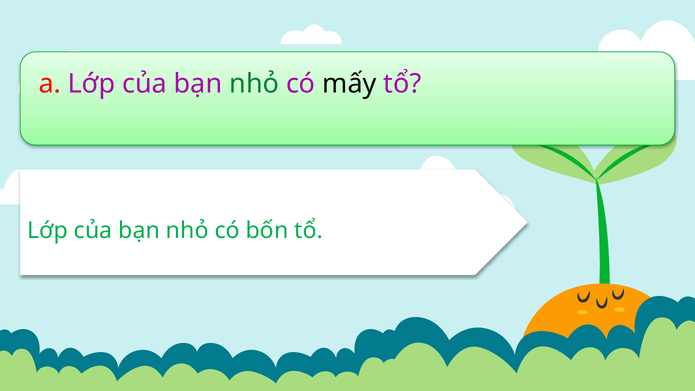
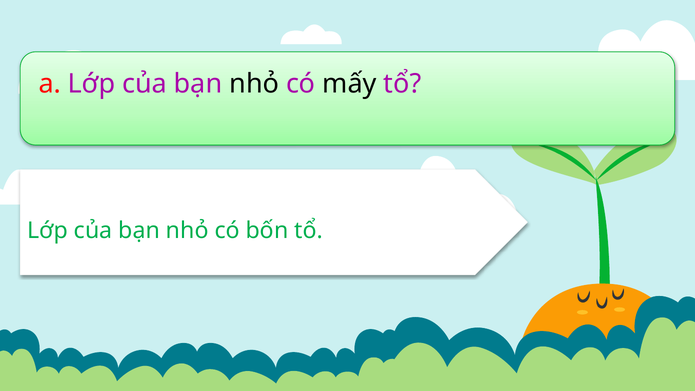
nhỏ at (254, 84) colour: green -> black
